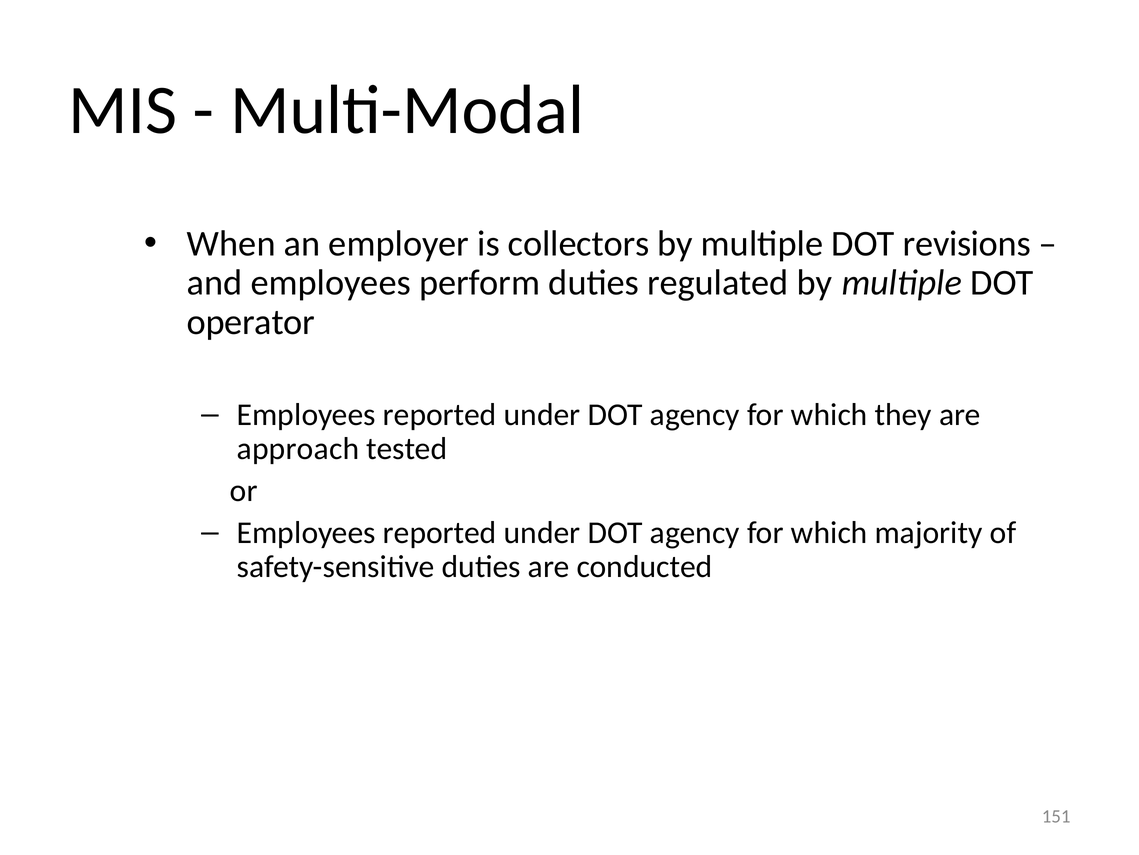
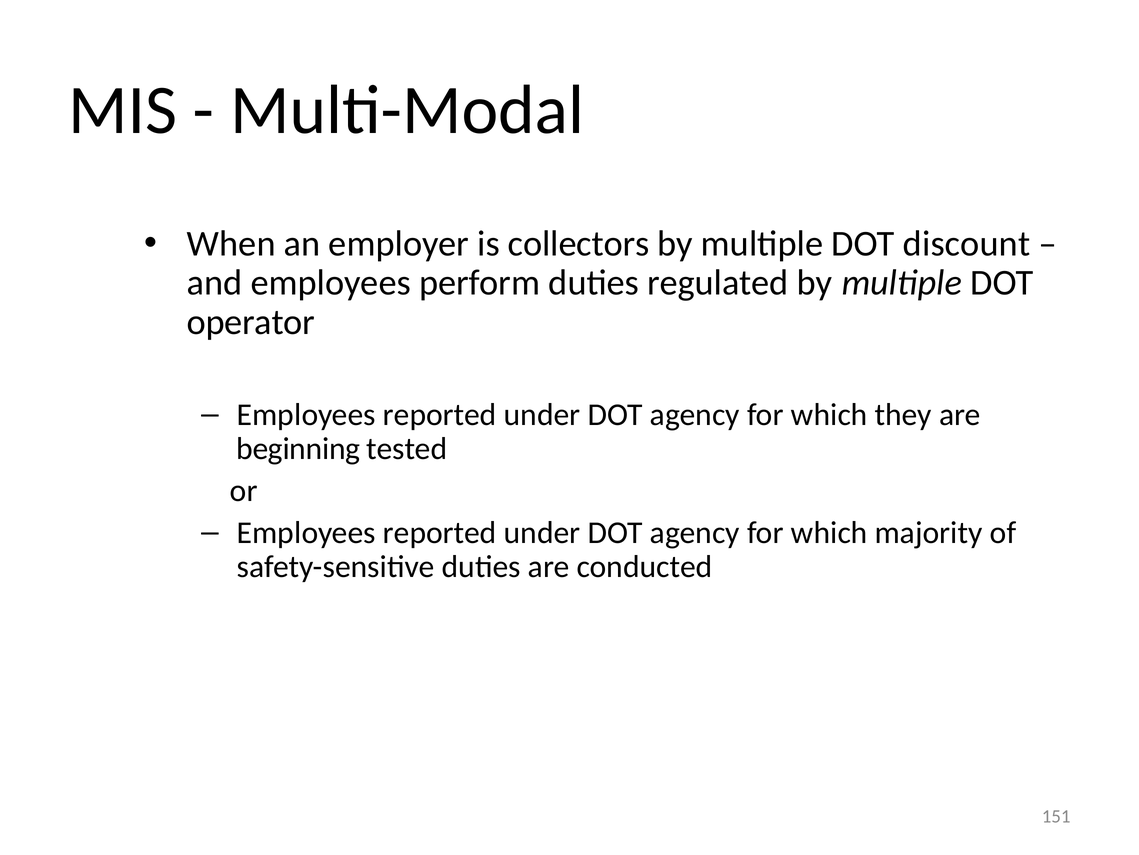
revisions: revisions -> discount
approach: approach -> beginning
